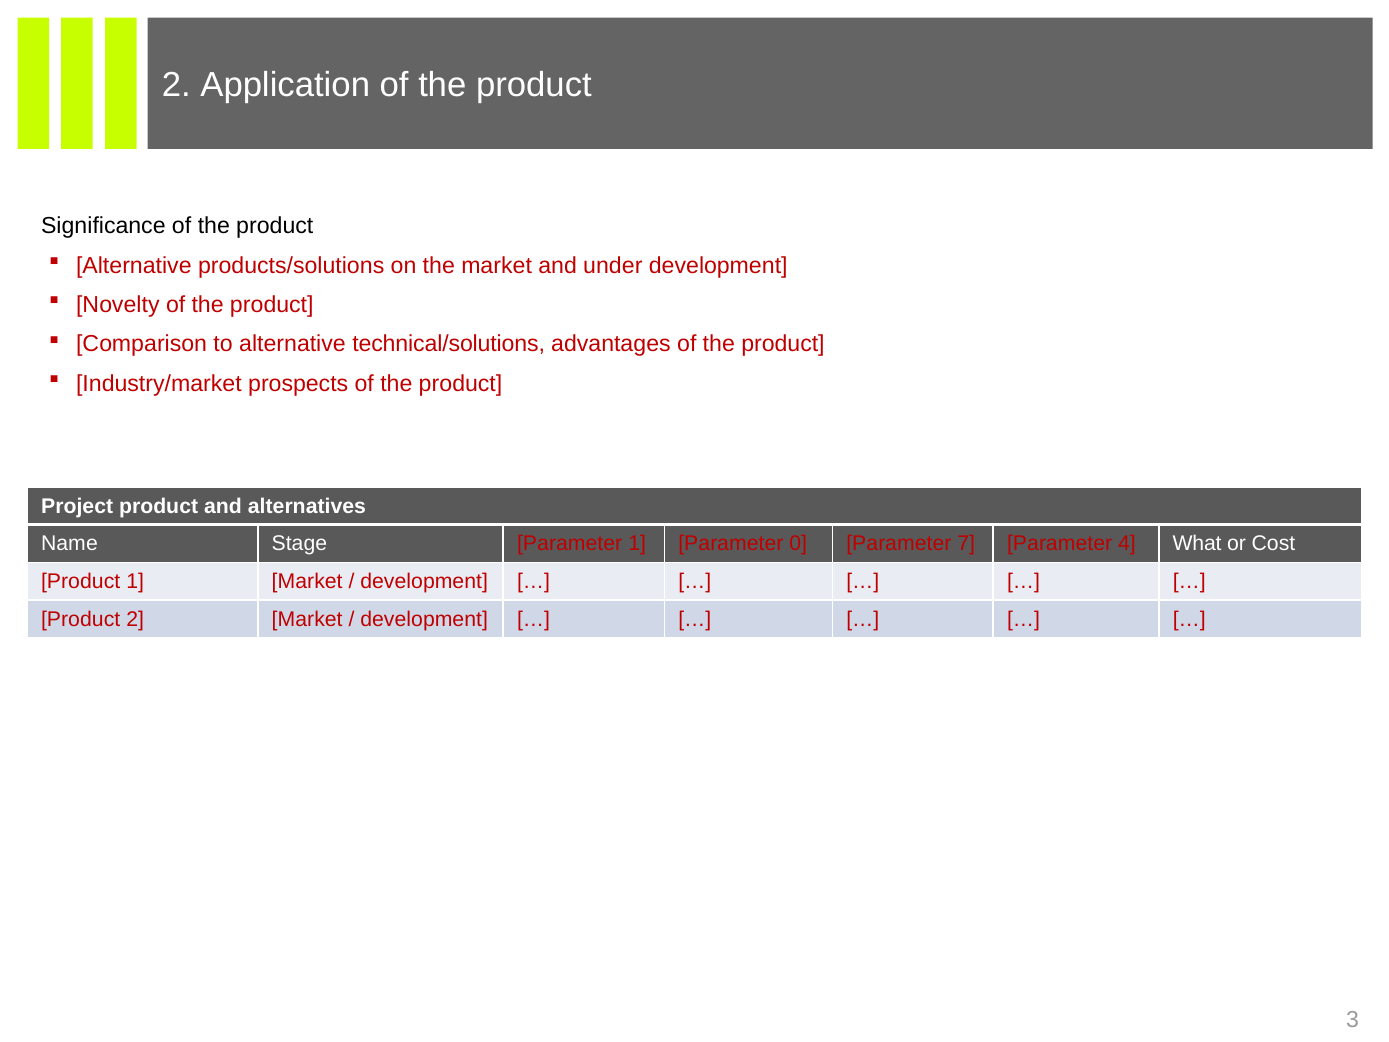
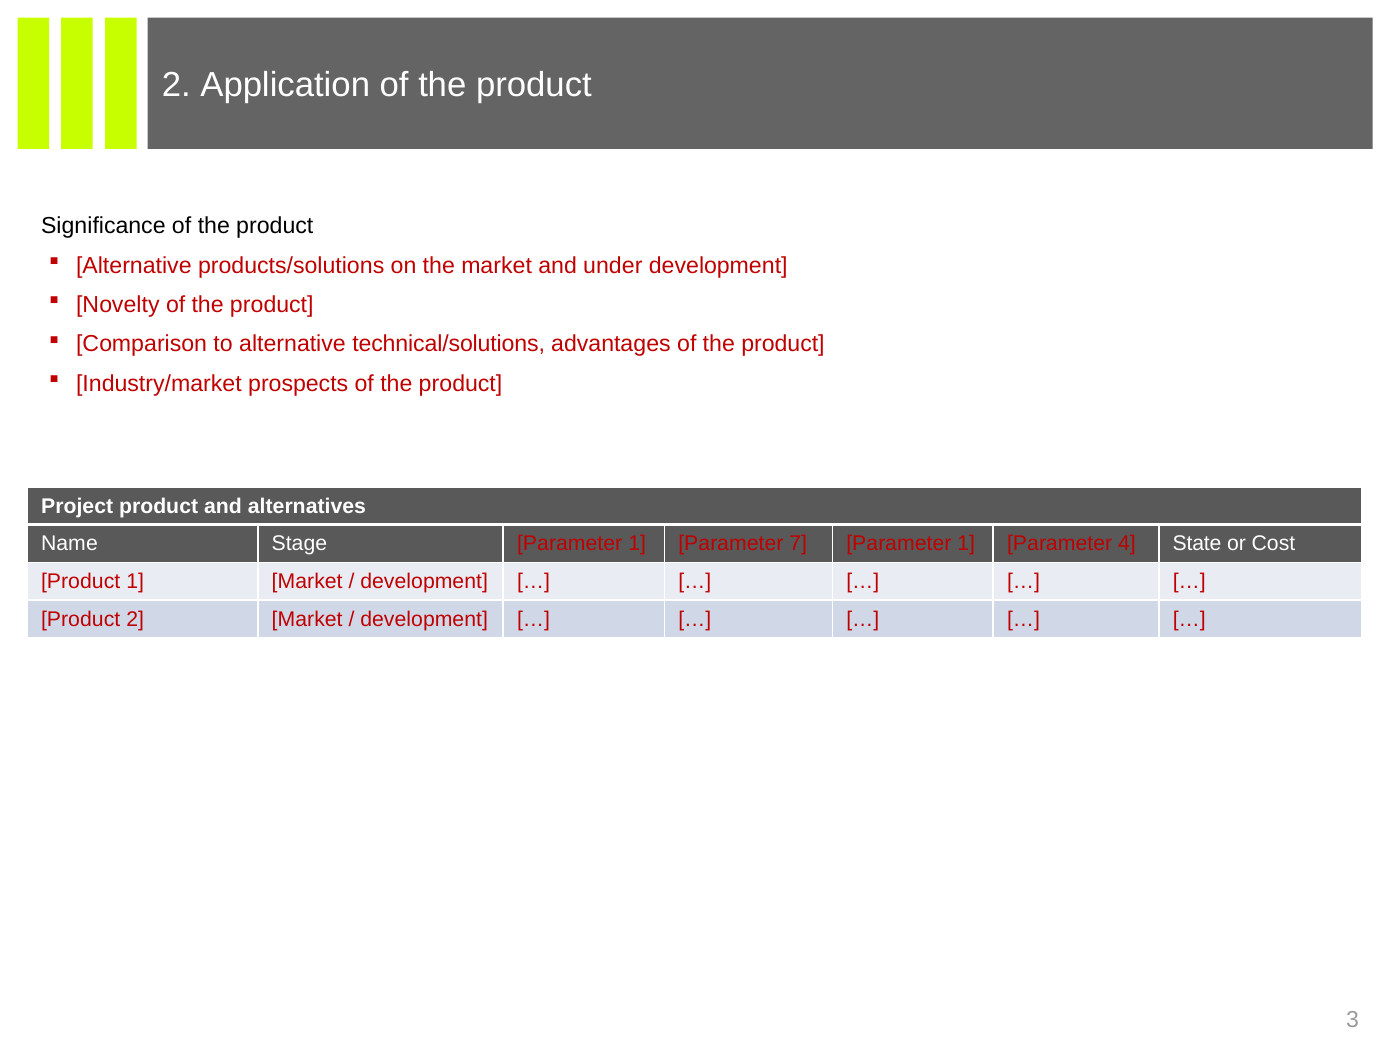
0: 0 -> 7
7 at (966, 544): 7 -> 1
What: What -> State
